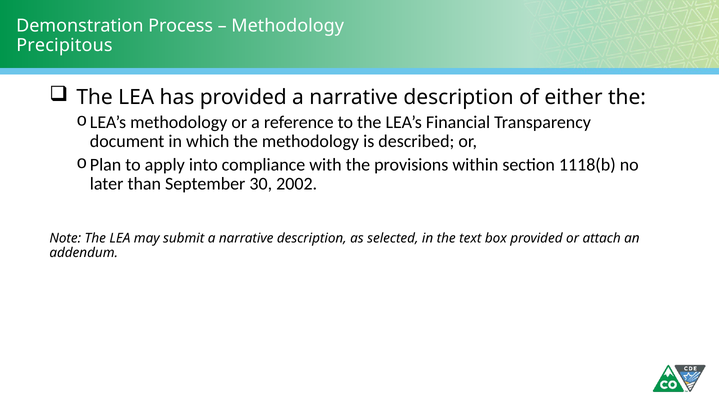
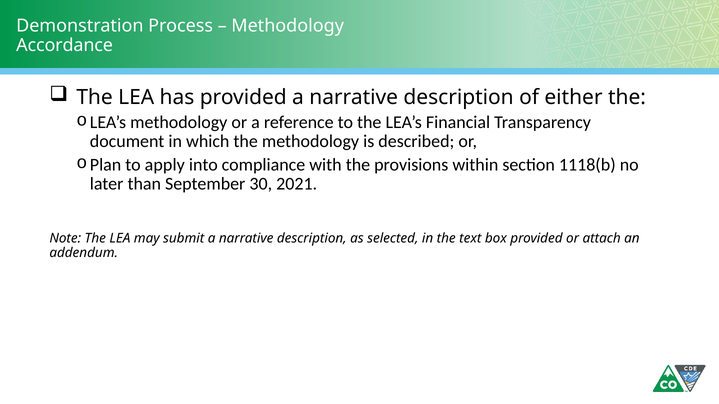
Precipitous: Precipitous -> Accordance
2002: 2002 -> 2021
